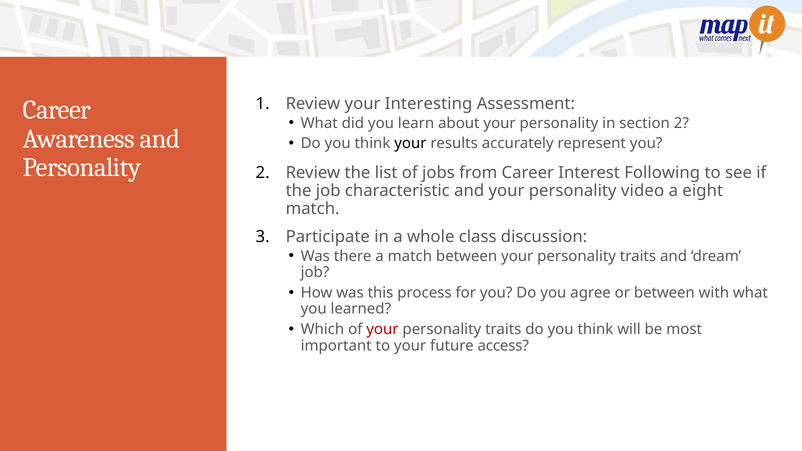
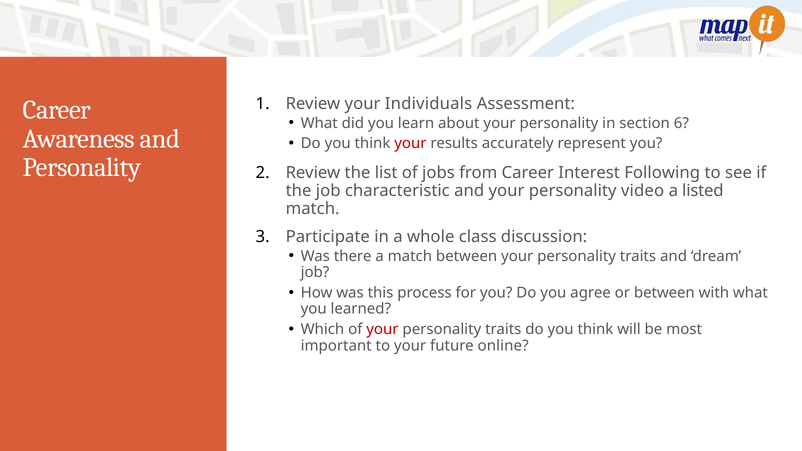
Interesting: Interesting -> Individuals
section 2: 2 -> 6
your at (410, 144) colour: black -> red
eight: eight -> listed
access: access -> online
